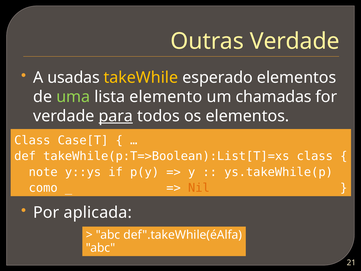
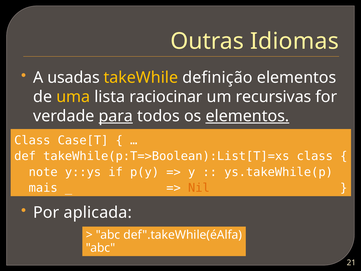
Outras Verdade: Verdade -> Idiomas
esperado: esperado -> definição
uma colour: light green -> yellow
elemento: elemento -> raciocinar
chamadas: chamadas -> recursivas
elementos at (247, 116) underline: none -> present
como: como -> mais
